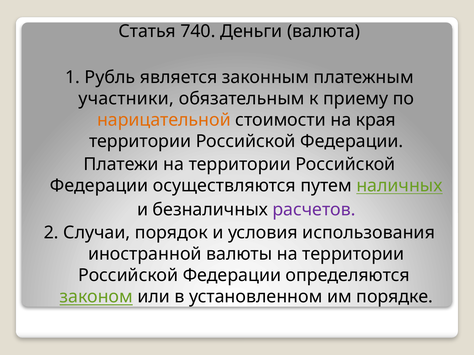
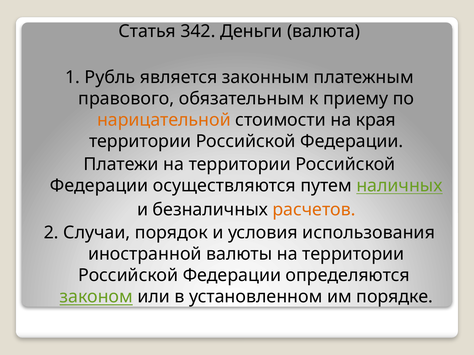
740: 740 -> 342
участники: участники -> правового
расчетов colour: purple -> orange
